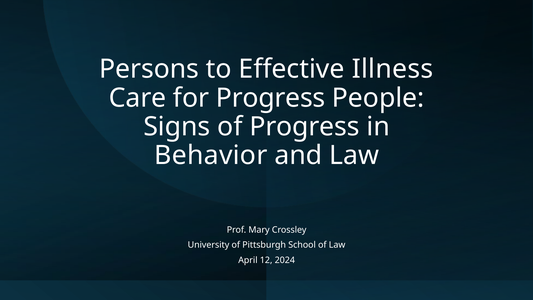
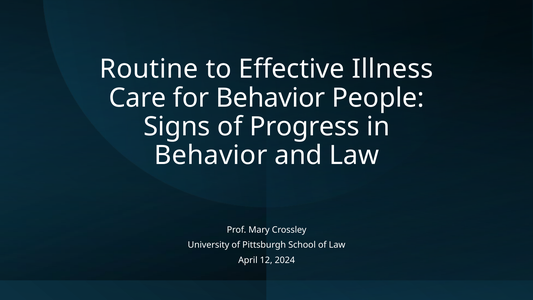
Persons: Persons -> Routine
for Progress: Progress -> Behavior
